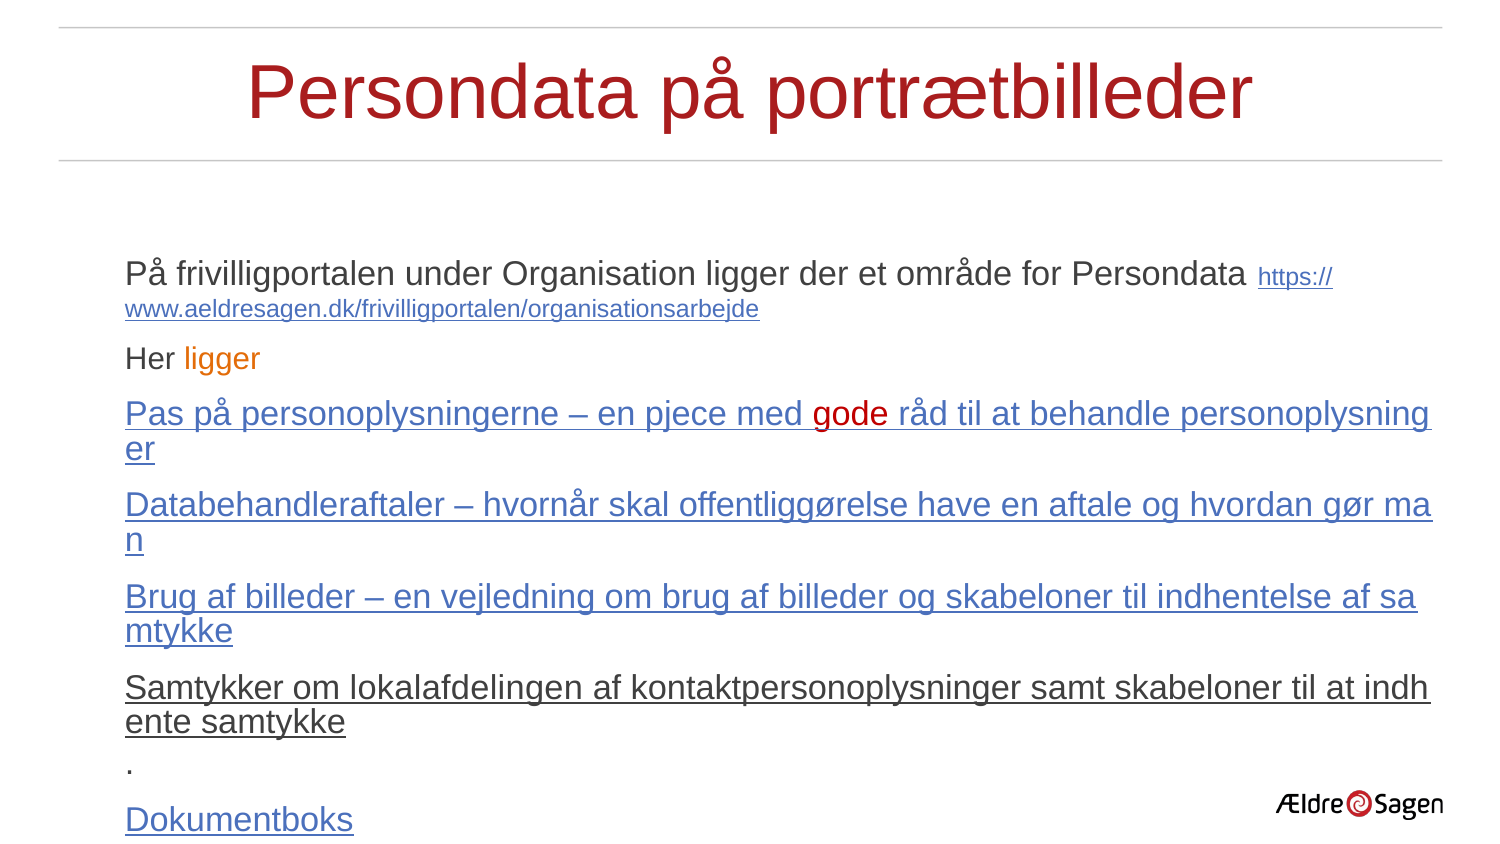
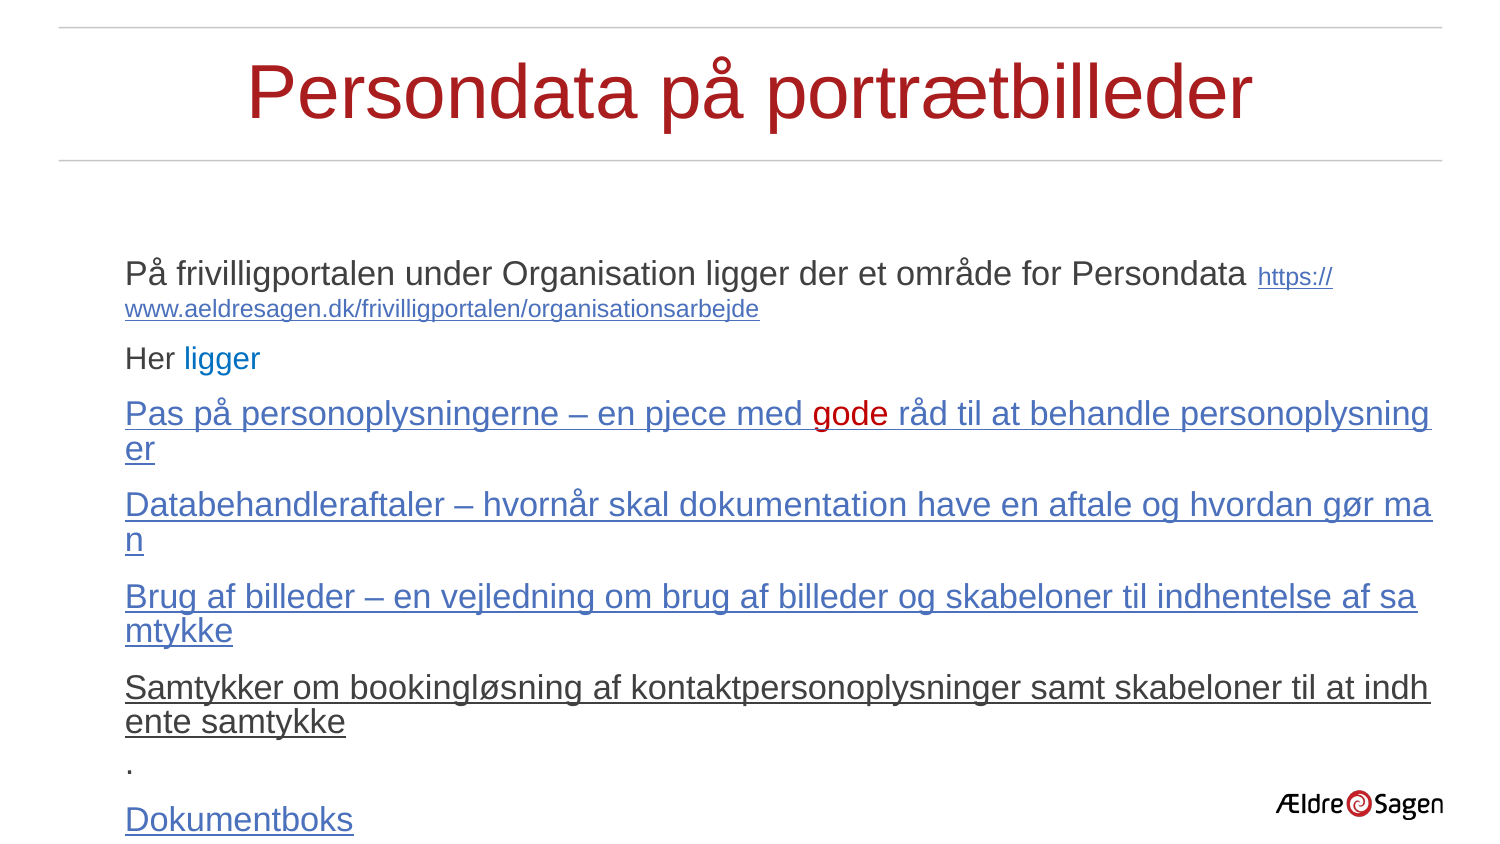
ligger at (222, 359) colour: orange -> blue
offentliggørelse: offentliggørelse -> dokumentation
lokalafdelingen: lokalafdelingen -> bookingløsning
